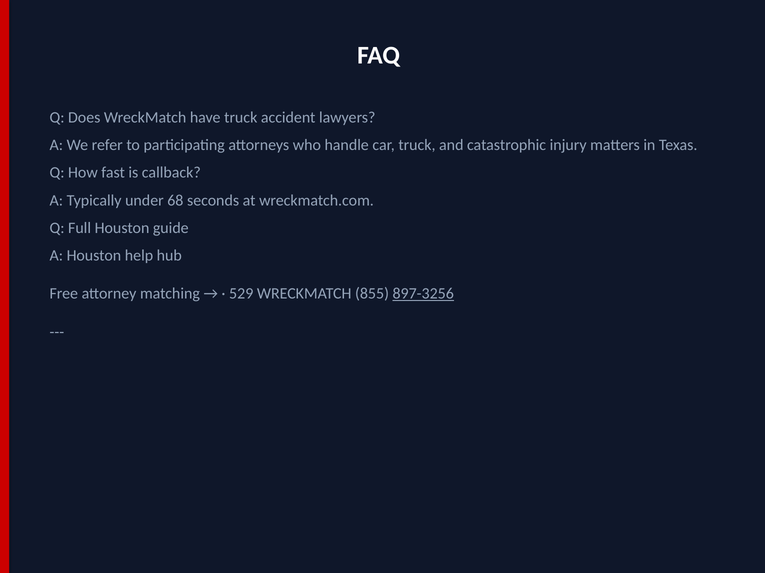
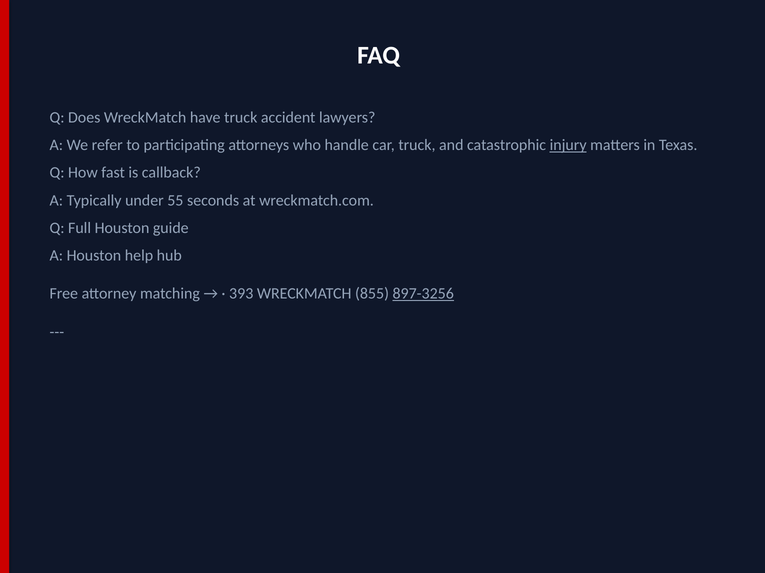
injury underline: none -> present
68: 68 -> 55
529: 529 -> 393
